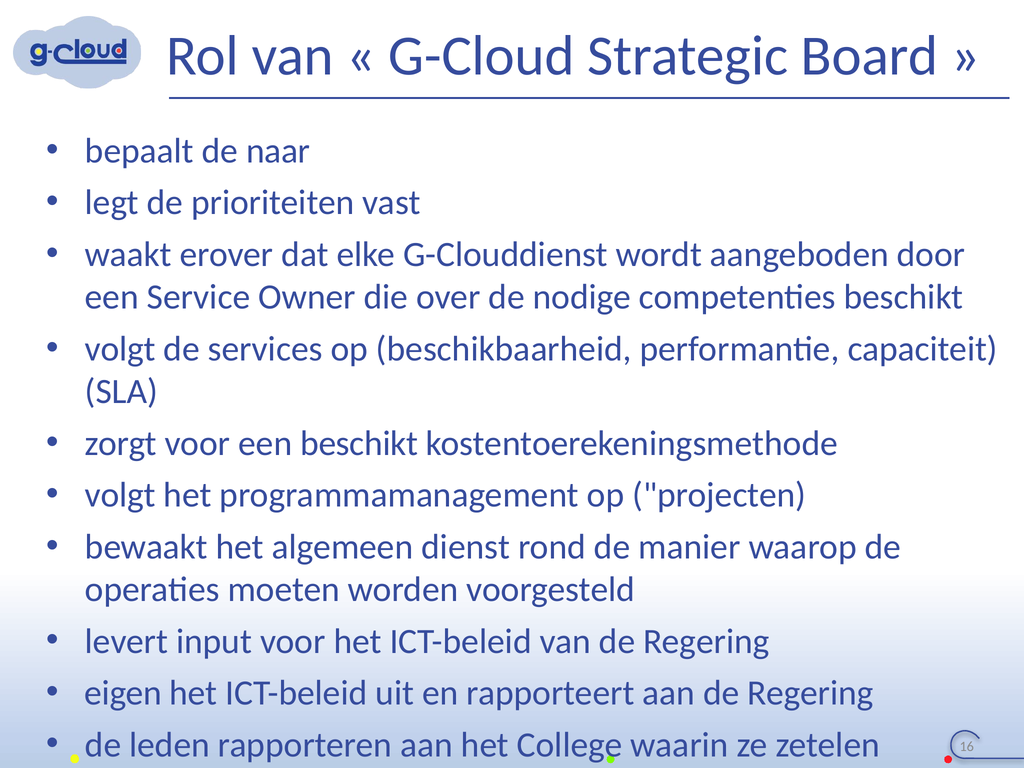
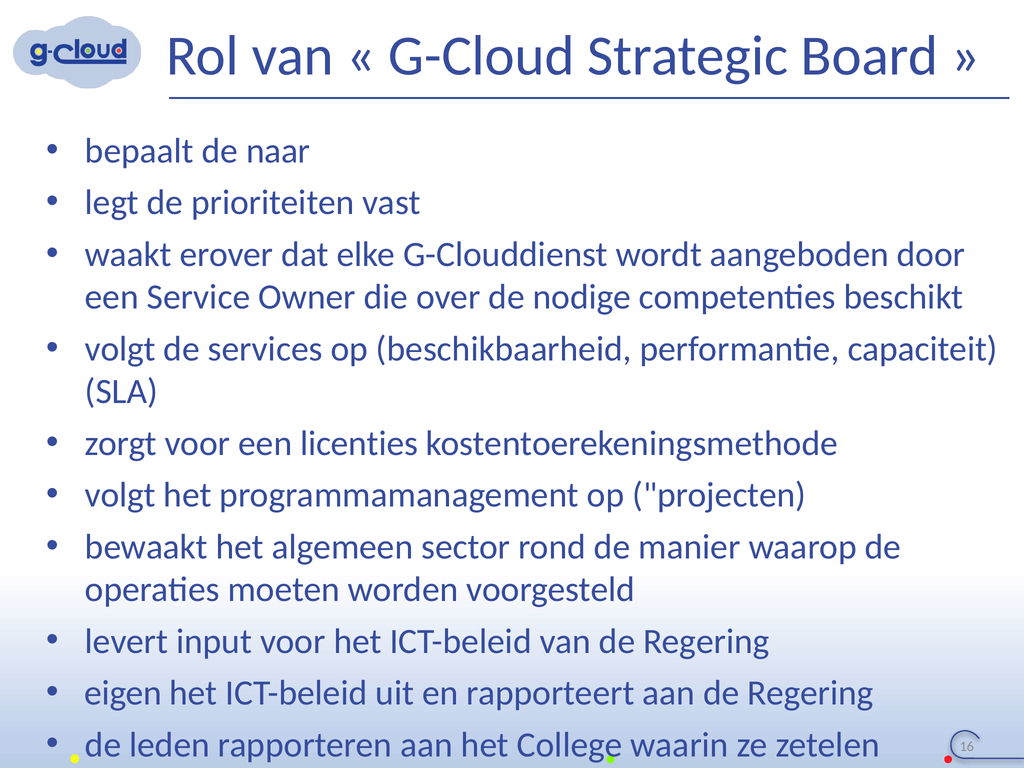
een beschikt: beschikt -> licenties
dienst: dienst -> sector
